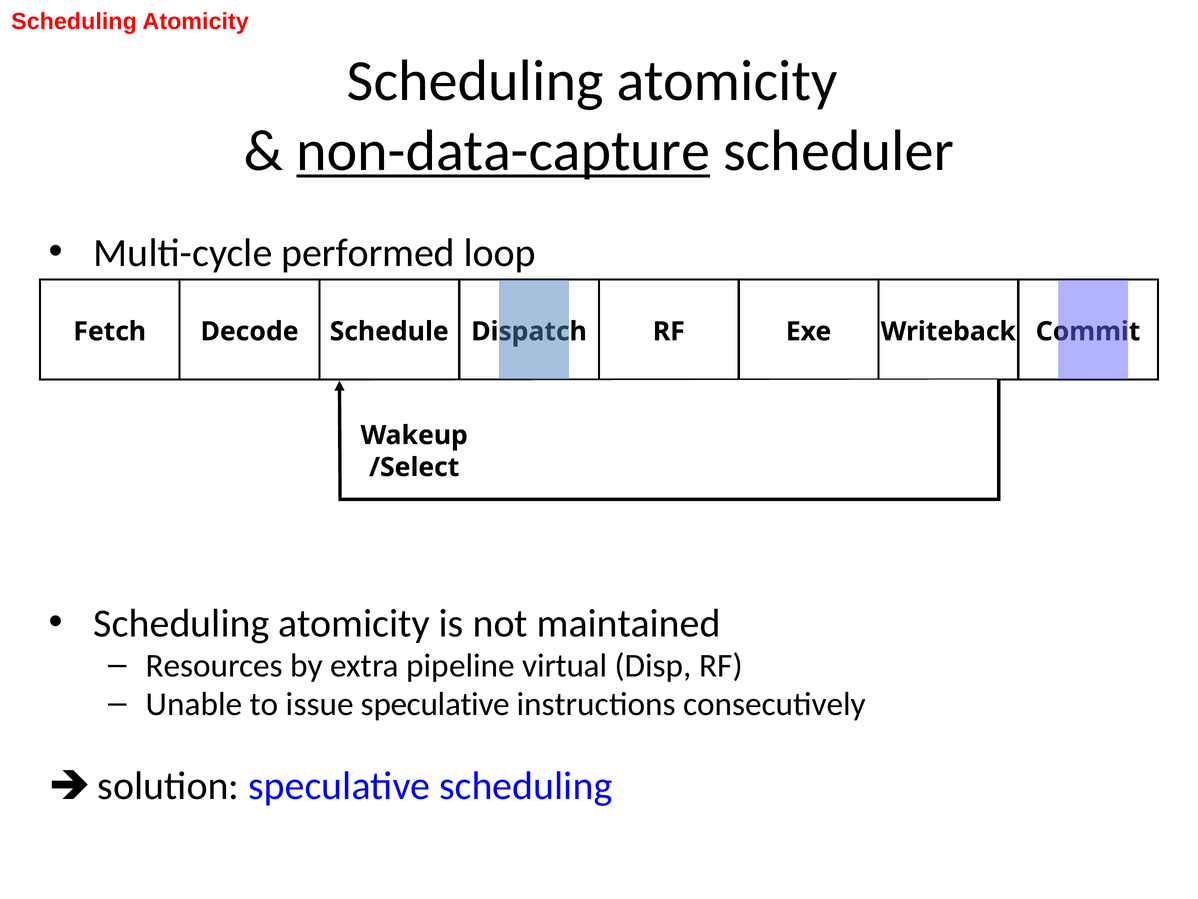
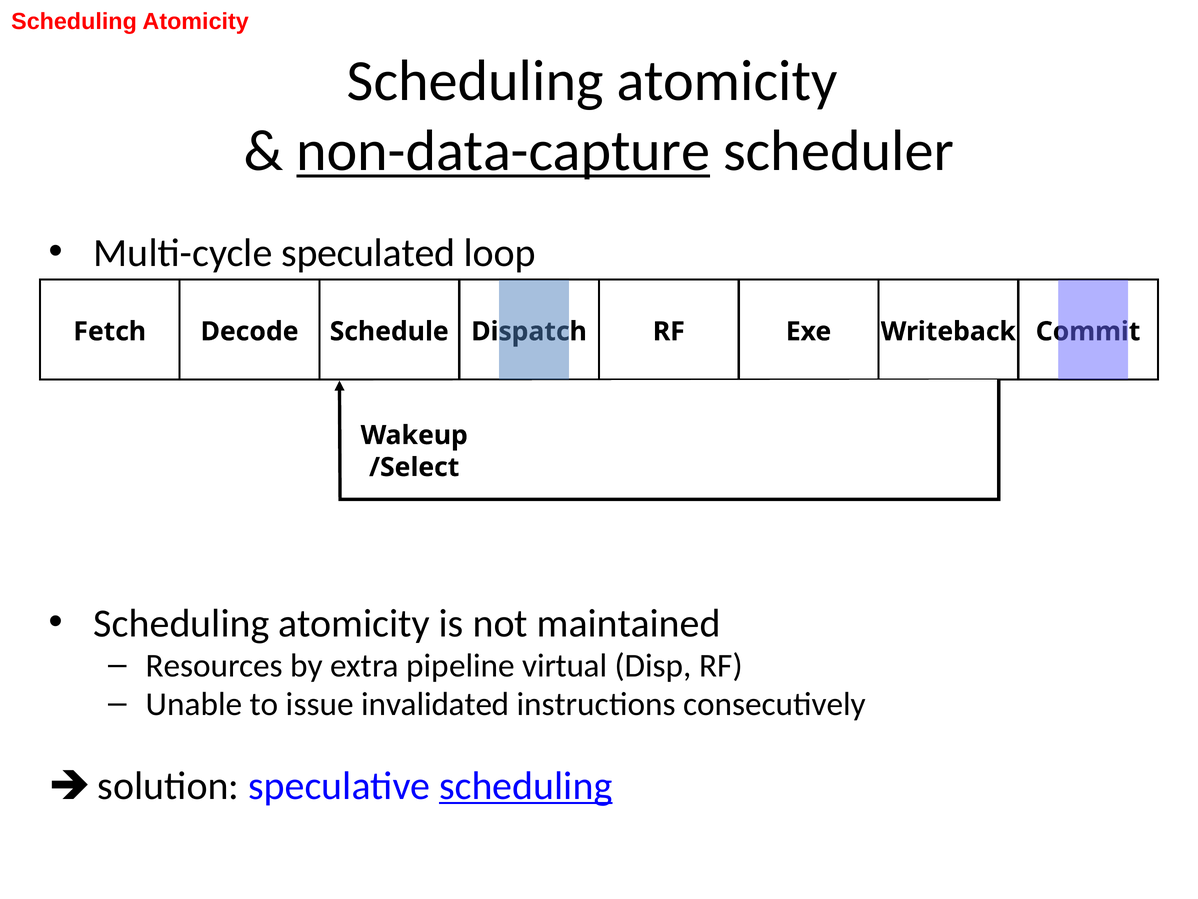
performed: performed -> speculated
issue speculative: speculative -> invalidated
scheduling at (526, 785) underline: none -> present
